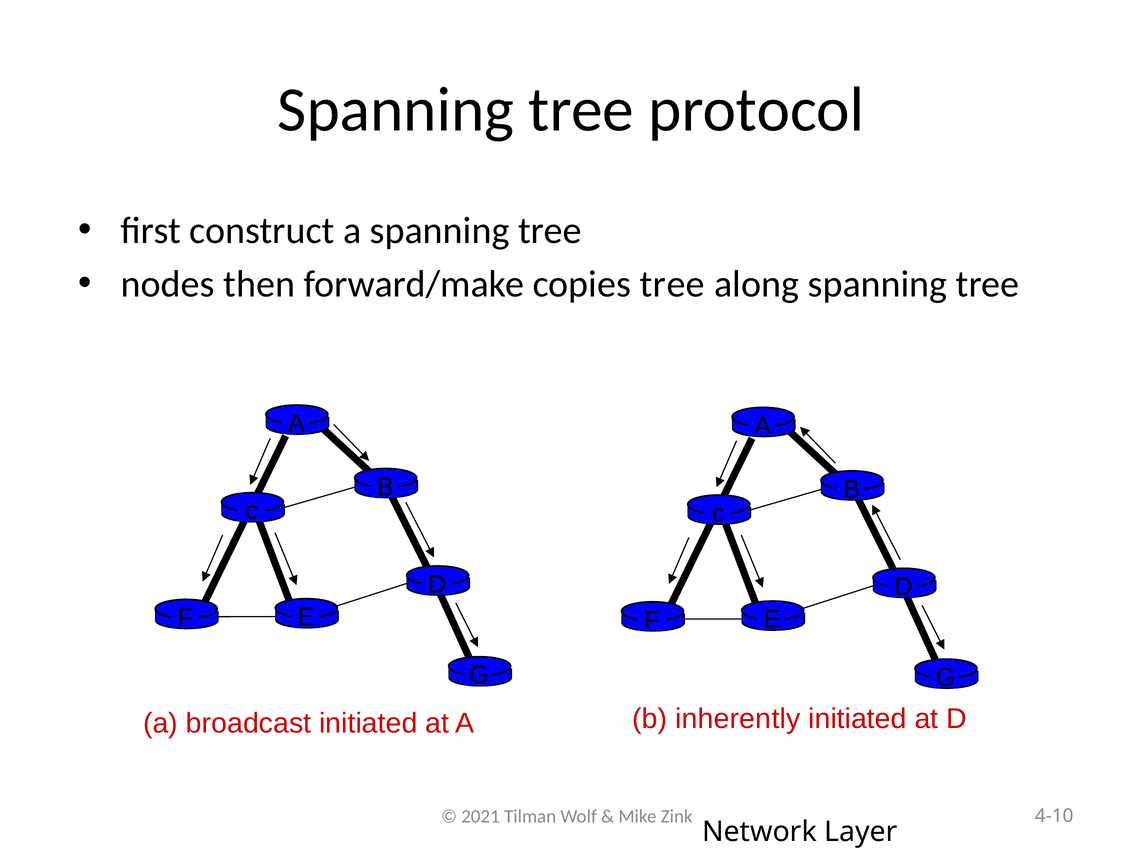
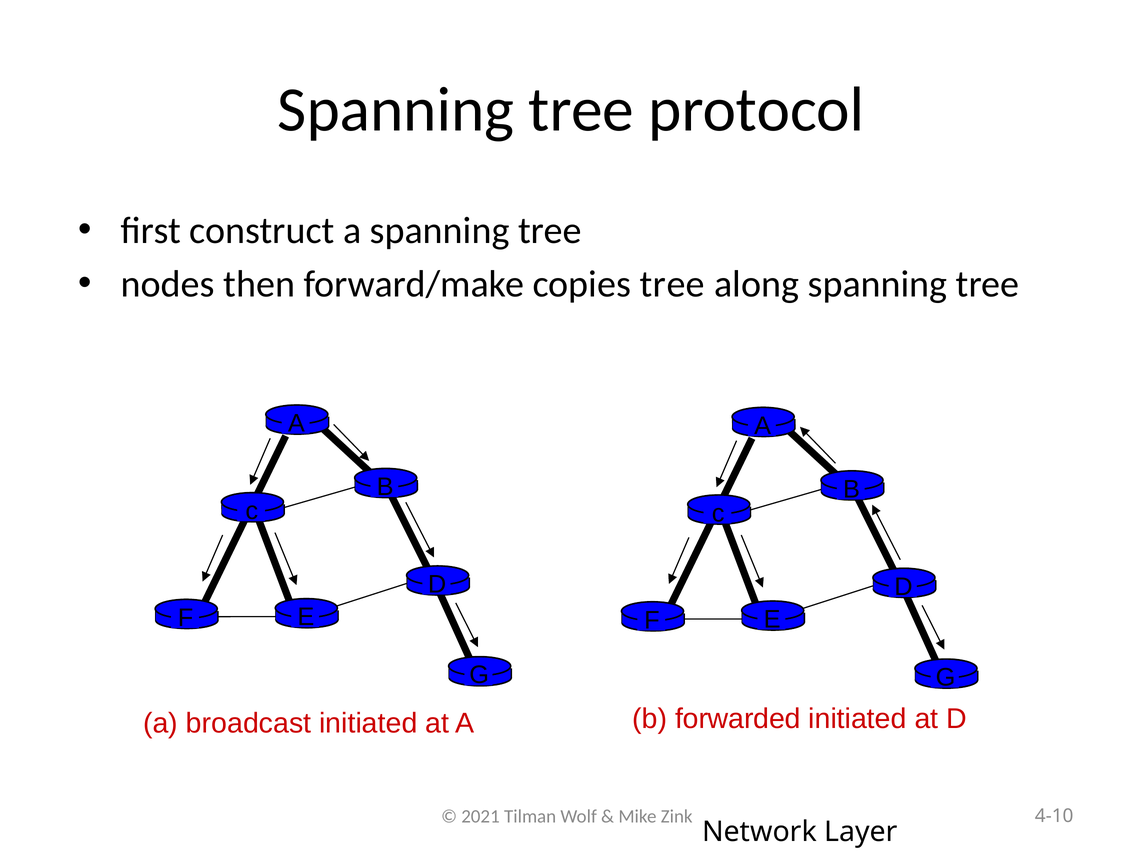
inherently: inherently -> forwarded
